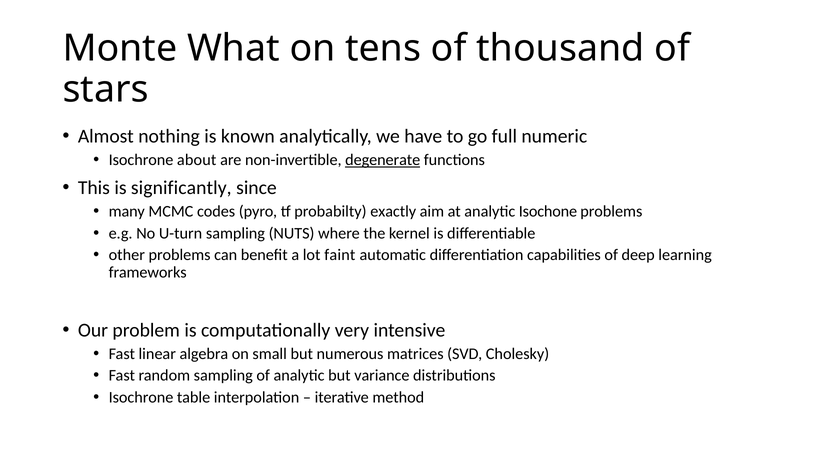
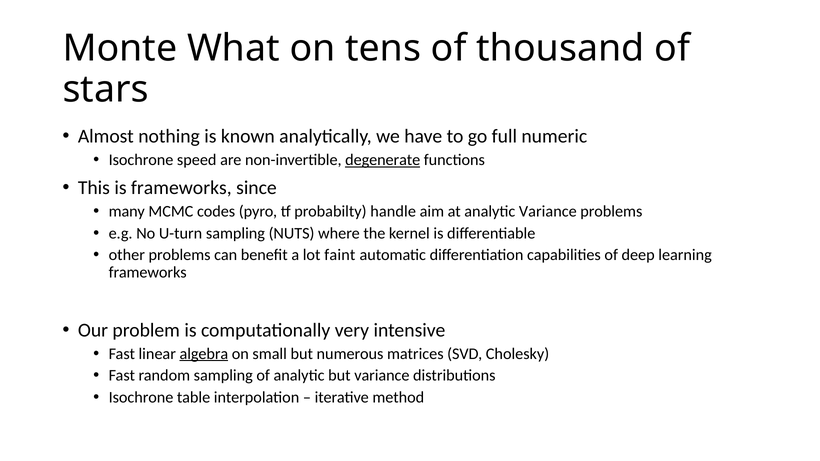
about: about -> speed
is significantly: significantly -> frameworks
exactly: exactly -> handle
analytic Isochone: Isochone -> Variance
algebra underline: none -> present
